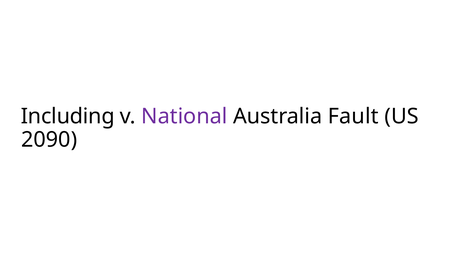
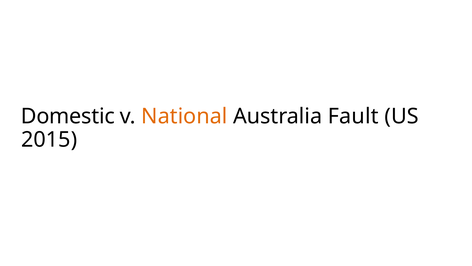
Including: Including -> Domestic
National colour: purple -> orange
2090: 2090 -> 2015
